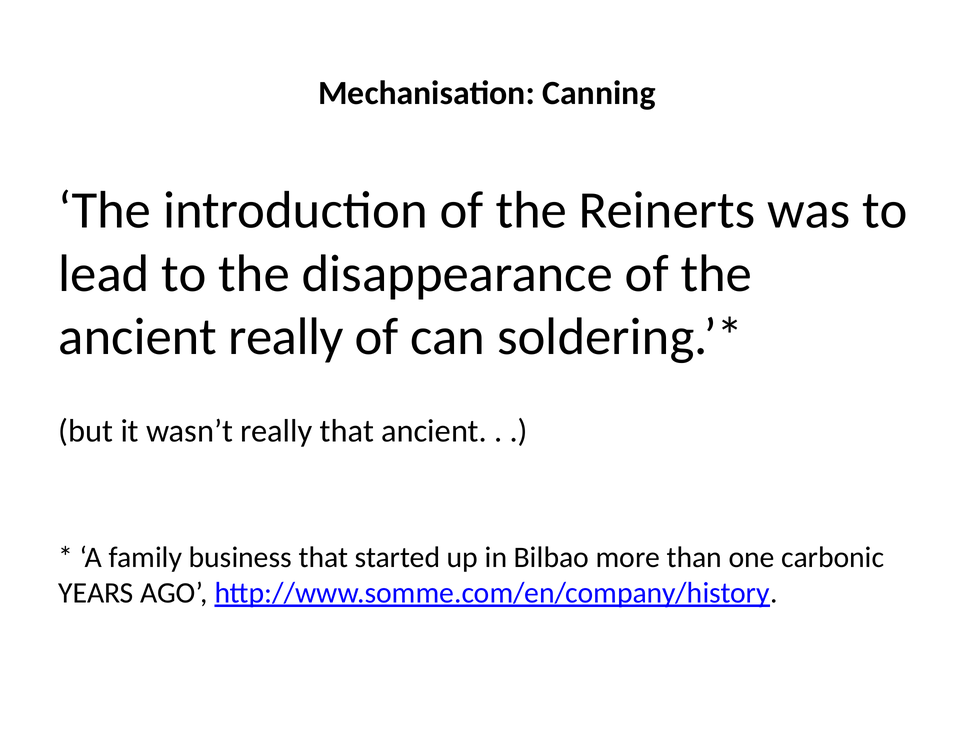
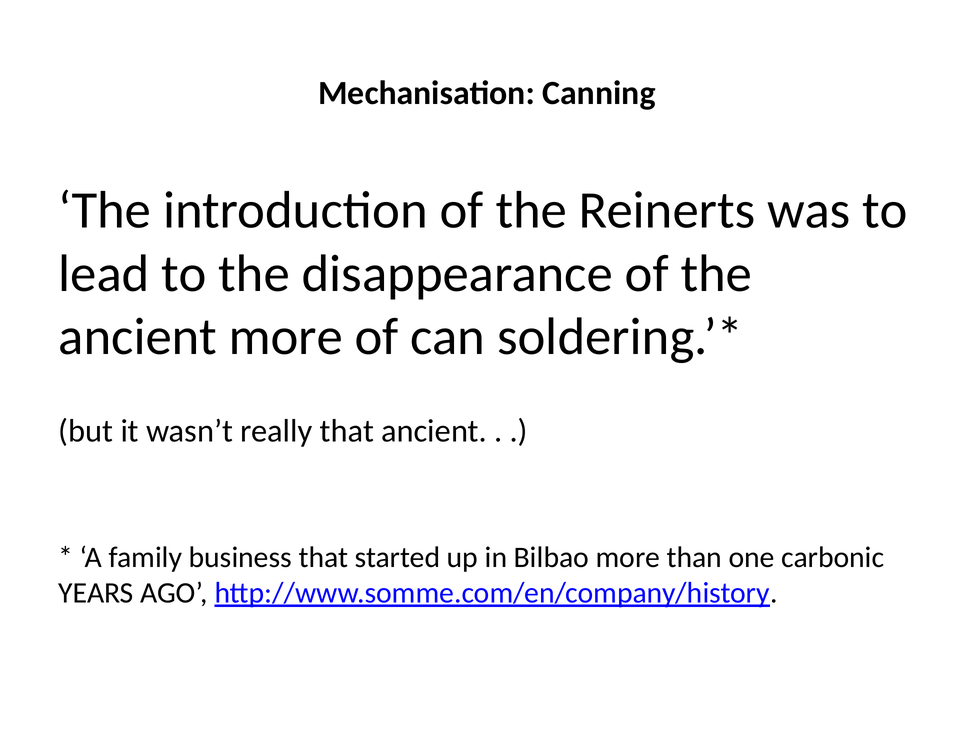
ancient really: really -> more
